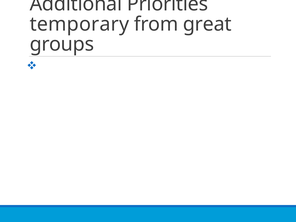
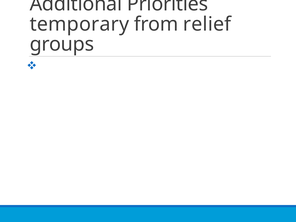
great: great -> relief
